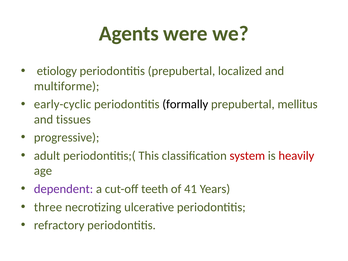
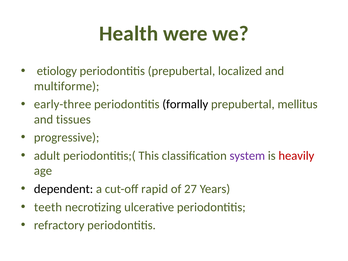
Agents: Agents -> Health
early-cyclic: early-cyclic -> early-three
system colour: red -> purple
dependent colour: purple -> black
teeth: teeth -> rapid
41: 41 -> 27
three: three -> teeth
